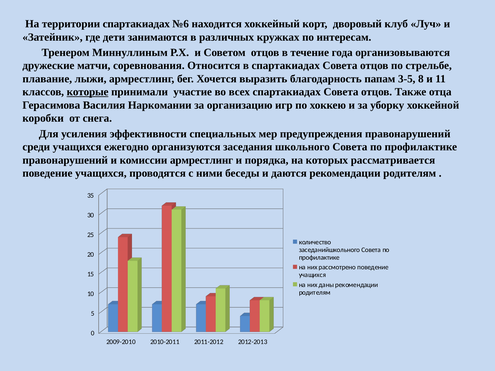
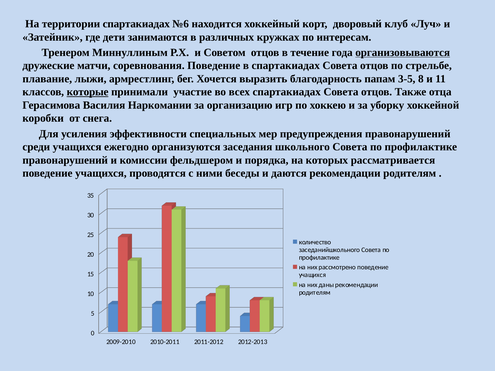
организовываются underline: none -> present
соревнования Относится: Относится -> Поведение
комиссии армрестлинг: армрестлинг -> фельдшером
